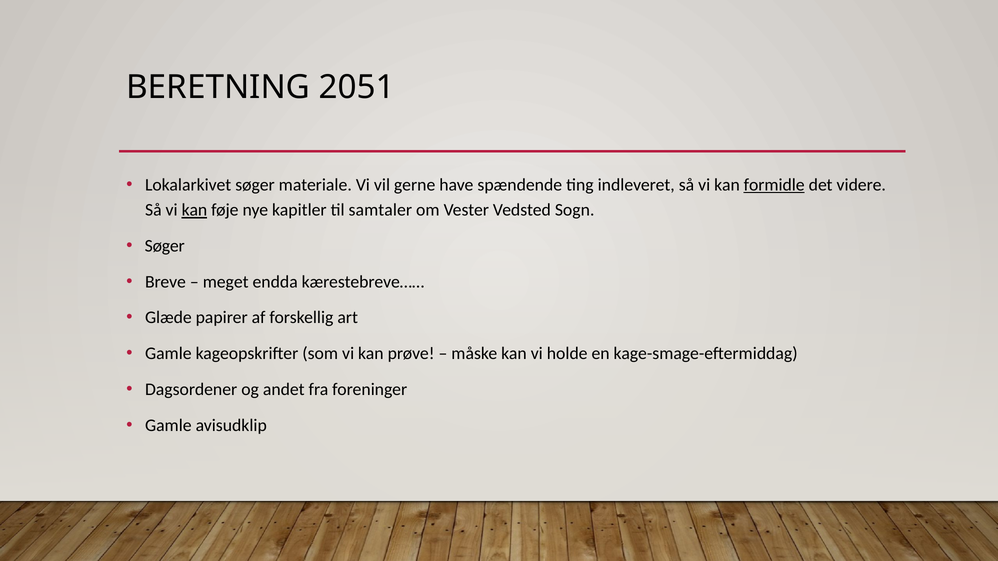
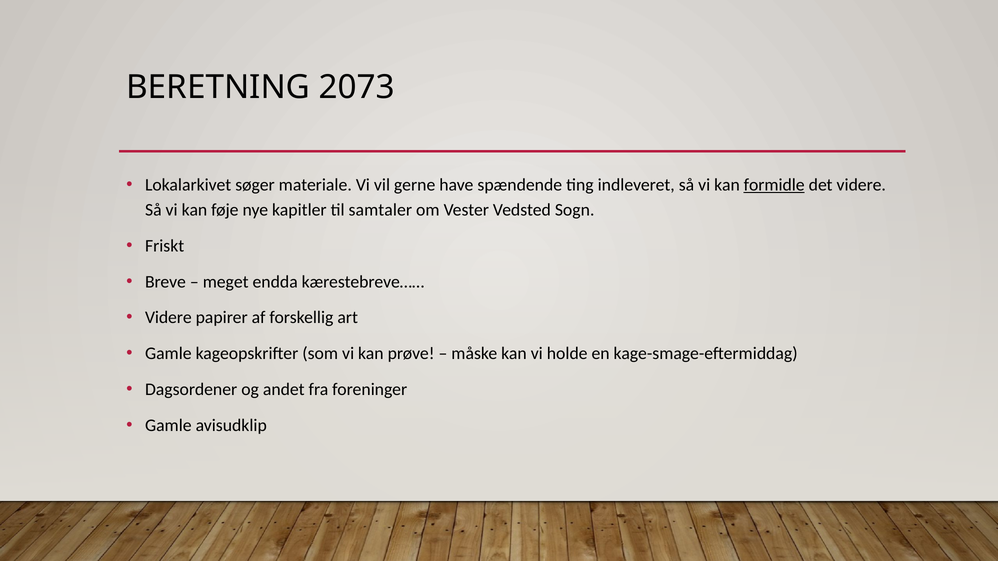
2051: 2051 -> 2073
kan at (194, 210) underline: present -> none
Søger at (165, 246): Søger -> Friskt
Glæde at (168, 318): Glæde -> Videre
